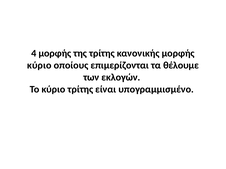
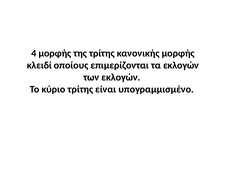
κύριο at (39, 65): κύριο -> κλειδί
τα θέλουμε: θέλουμε -> εκλογών
